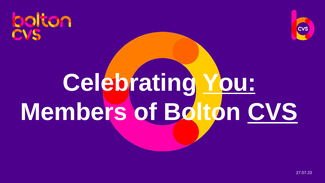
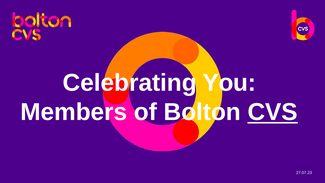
You underline: present -> none
